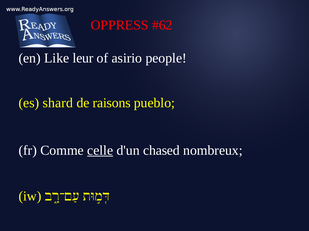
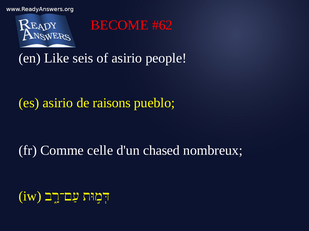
OPPRESS: OPPRESS -> BECOME
leur: leur -> seis
es shard: shard -> asirio
celle underline: present -> none
